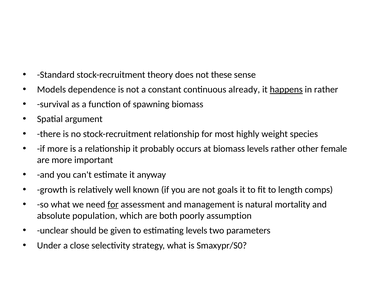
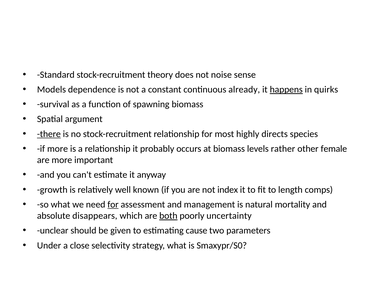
these: these -> noise
in rather: rather -> quirks
there underline: none -> present
weight: weight -> directs
goals: goals -> index
population: population -> disappears
both underline: none -> present
assumption: assumption -> uncertainty
estimating levels: levels -> cause
